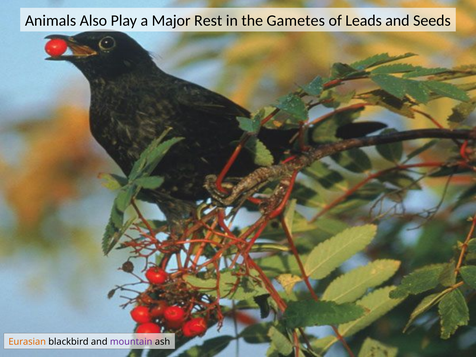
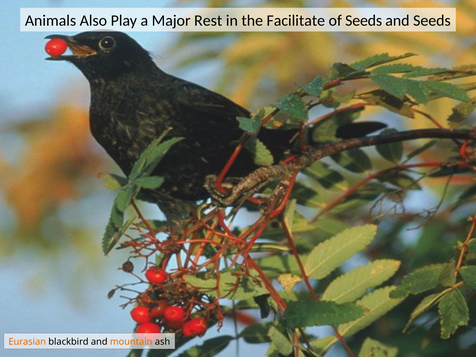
Gametes: Gametes -> Facilitate
of Leads: Leads -> Seeds
mountain colour: purple -> orange
